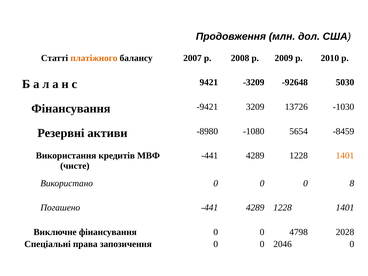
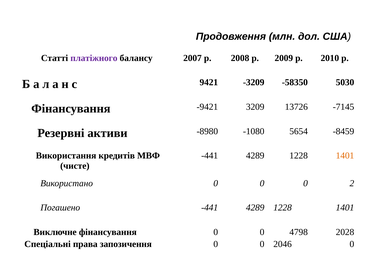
платіжного colour: orange -> purple
-92648: -92648 -> -58350
-1030: -1030 -> -7145
8: 8 -> 2
